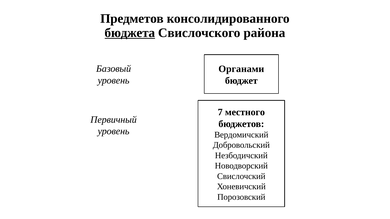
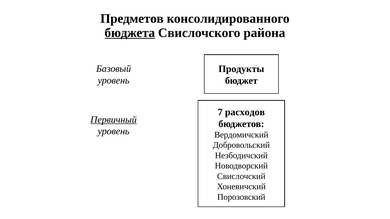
Органами: Органами -> Продукты
местного: местного -> расходов
Первичный underline: none -> present
